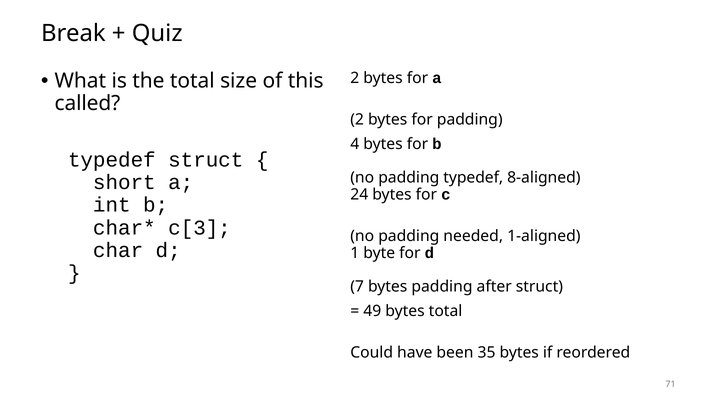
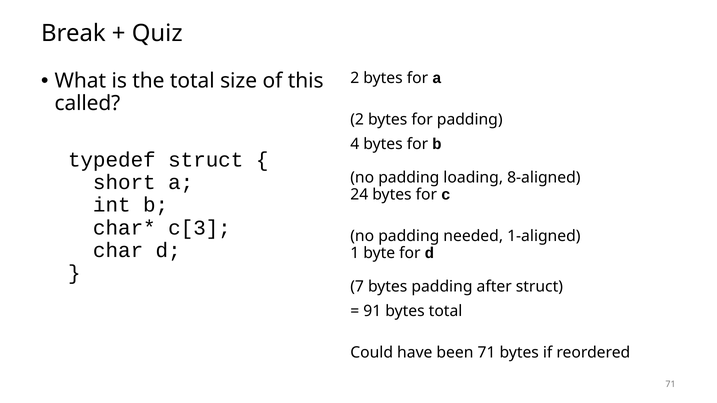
padding typedef: typedef -> loading
49: 49 -> 91
been 35: 35 -> 71
